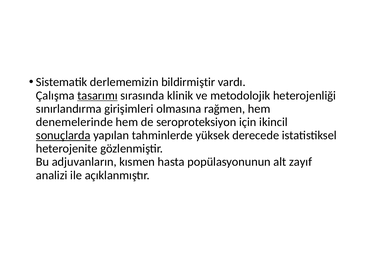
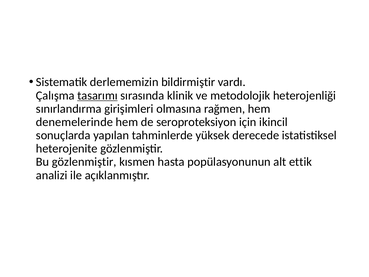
sonuçlarda underline: present -> none
Bu adjuvanların: adjuvanların -> gözlenmiştir
zayıf: zayıf -> ettik
